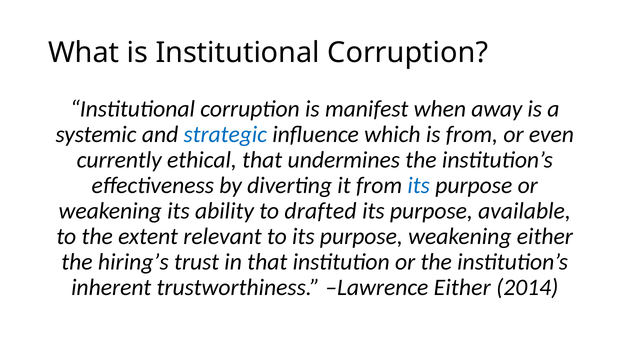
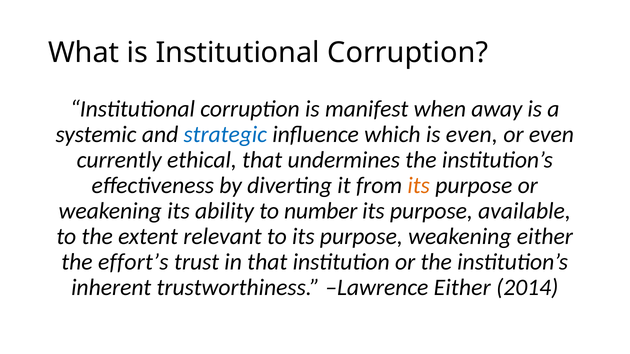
is from: from -> even
its at (419, 186) colour: blue -> orange
drafted: drafted -> number
hiring’s: hiring’s -> effort’s
